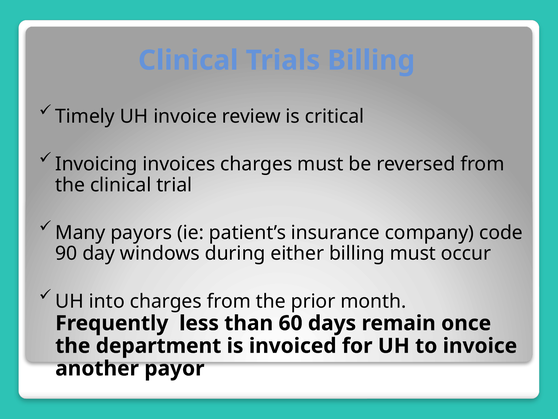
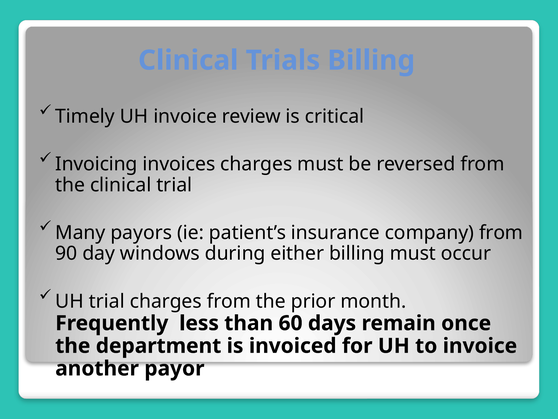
company code: code -> from
UH into: into -> trial
